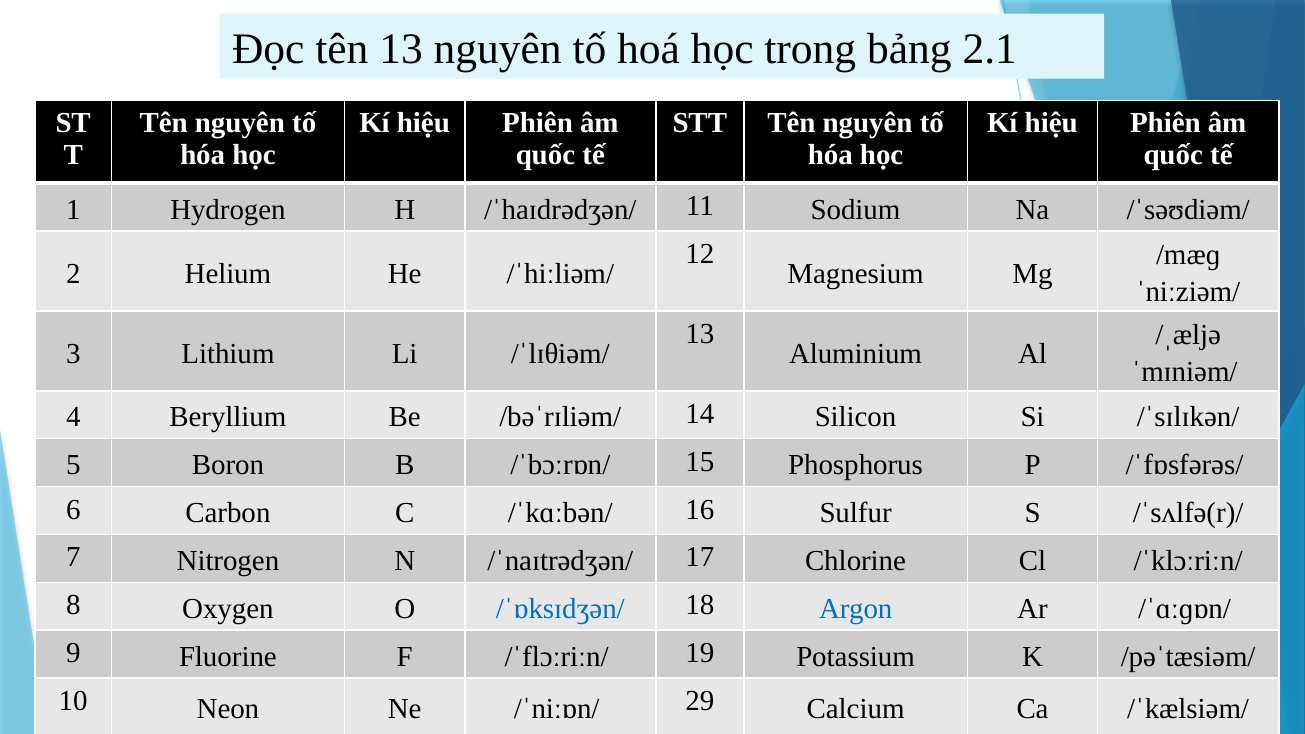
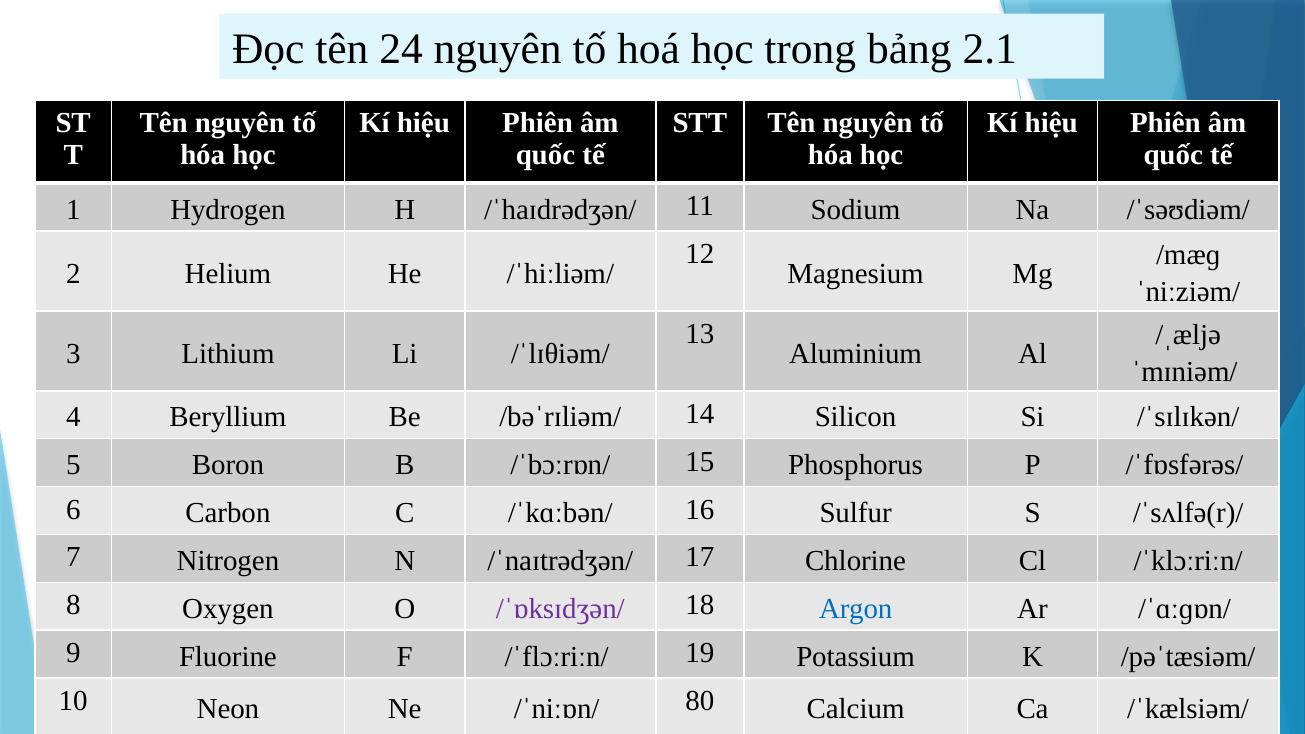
tên 13: 13 -> 24
/ˈɒksɪdʒən/ colour: blue -> purple
29: 29 -> 80
